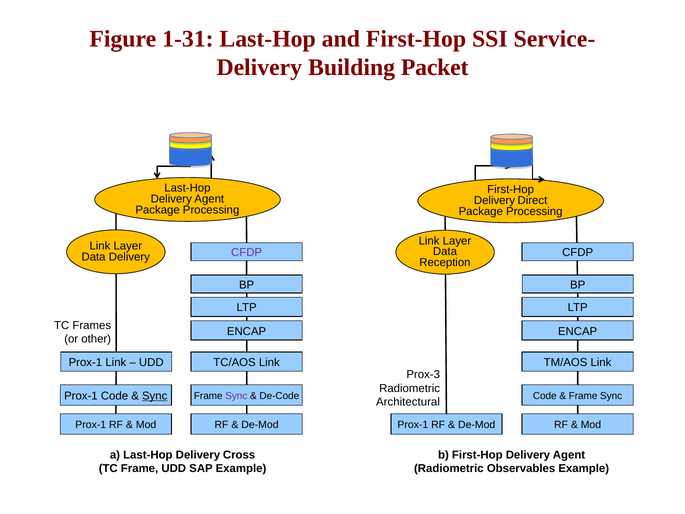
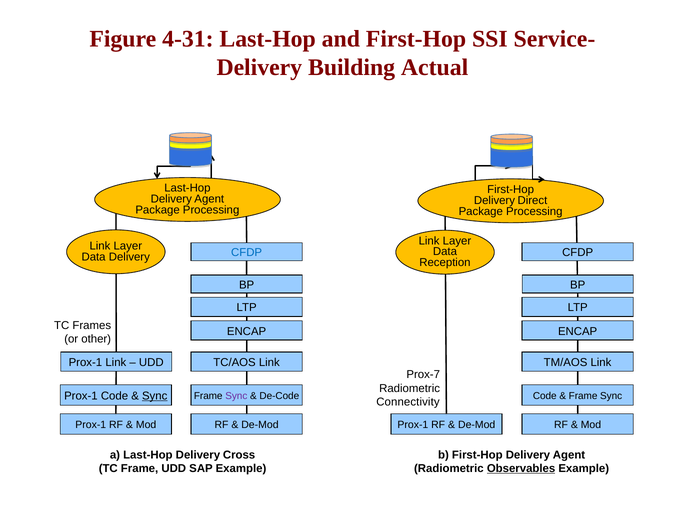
1-31: 1-31 -> 4-31
Packet: Packet -> Actual
CFDP at (247, 253) colour: purple -> blue
Prox-3: Prox-3 -> Prox-7
Architectural: Architectural -> Connectivity
Observables underline: none -> present
